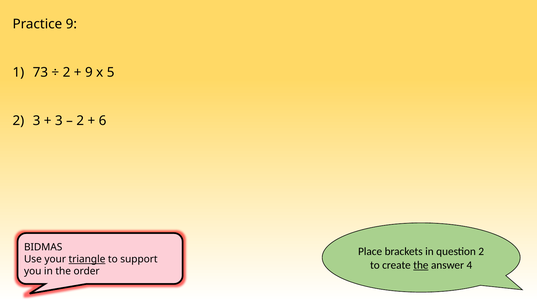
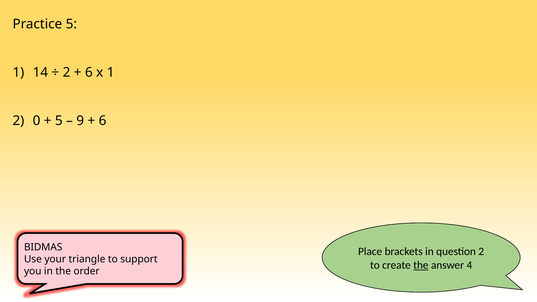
Practice 9: 9 -> 5
73: 73 -> 14
9 at (89, 72): 9 -> 6
x 5: 5 -> 1
2 3: 3 -> 0
3 at (59, 121): 3 -> 5
2 at (80, 121): 2 -> 9
triangle underline: present -> none
